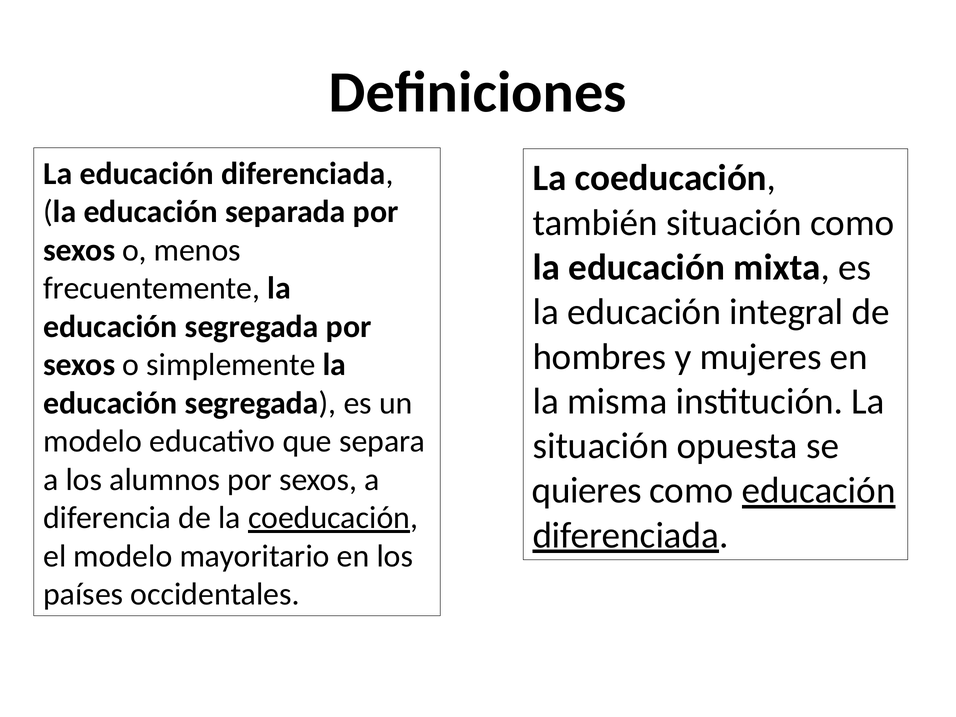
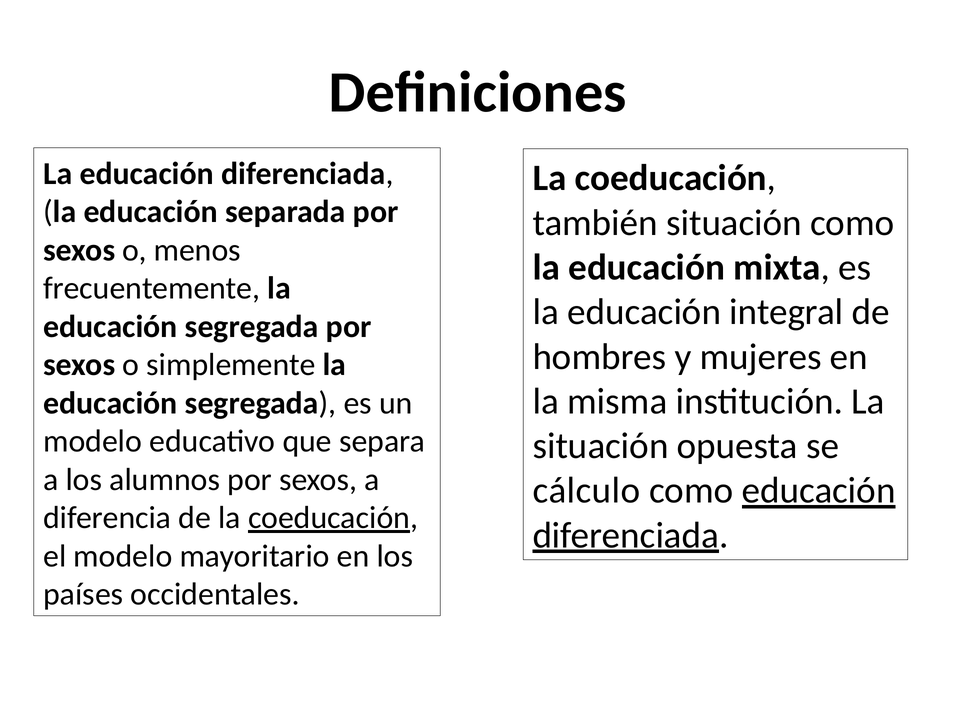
quieres: quieres -> cálculo
